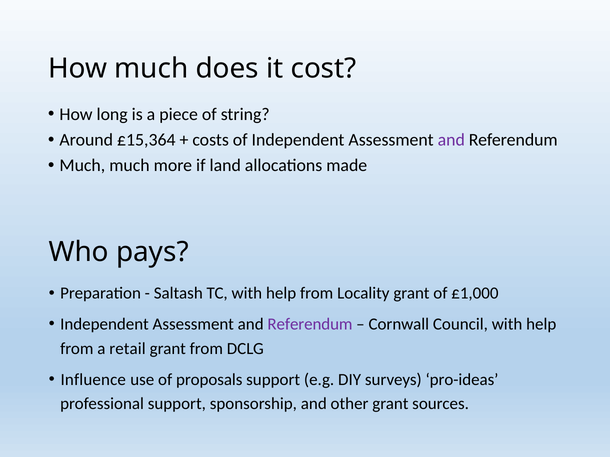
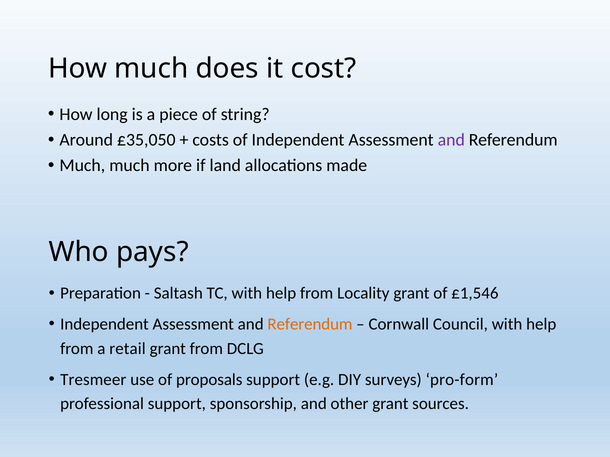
£15,364: £15,364 -> £35,050
£1,000: £1,000 -> £1,546
Referendum at (310, 325) colour: purple -> orange
Influence: Influence -> Tresmeer
pro-ideas: pro-ideas -> pro-form
